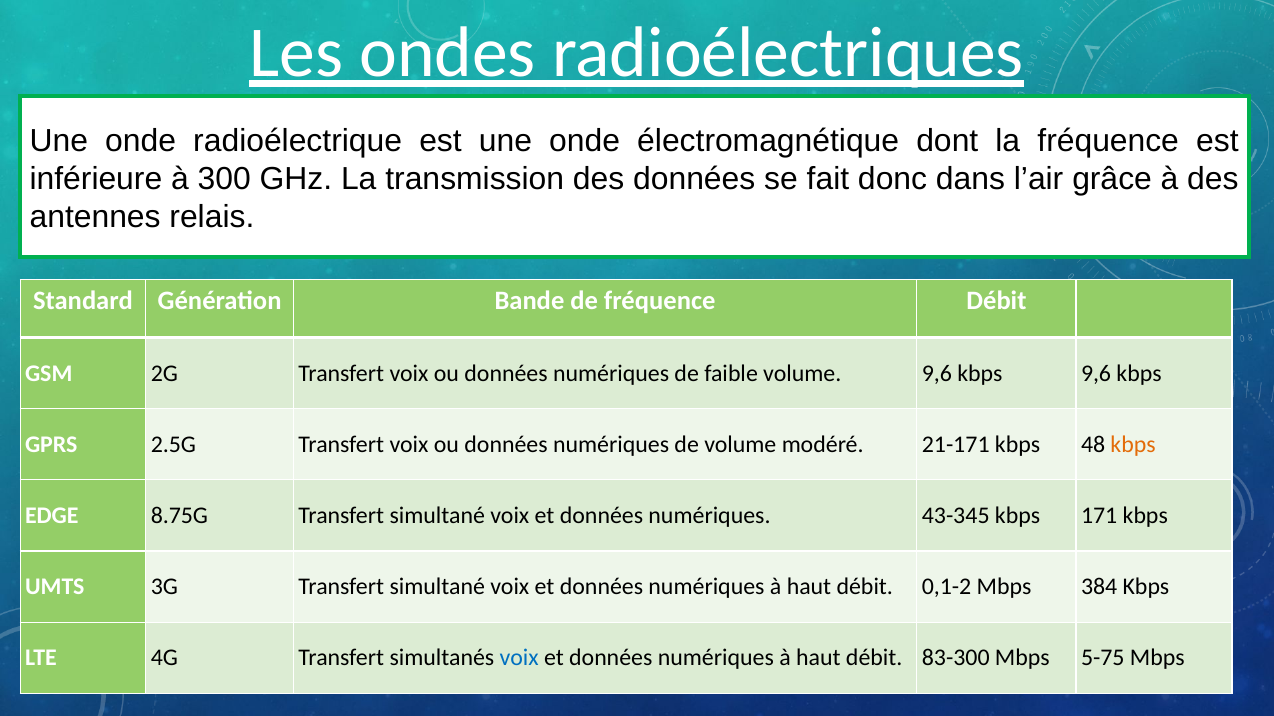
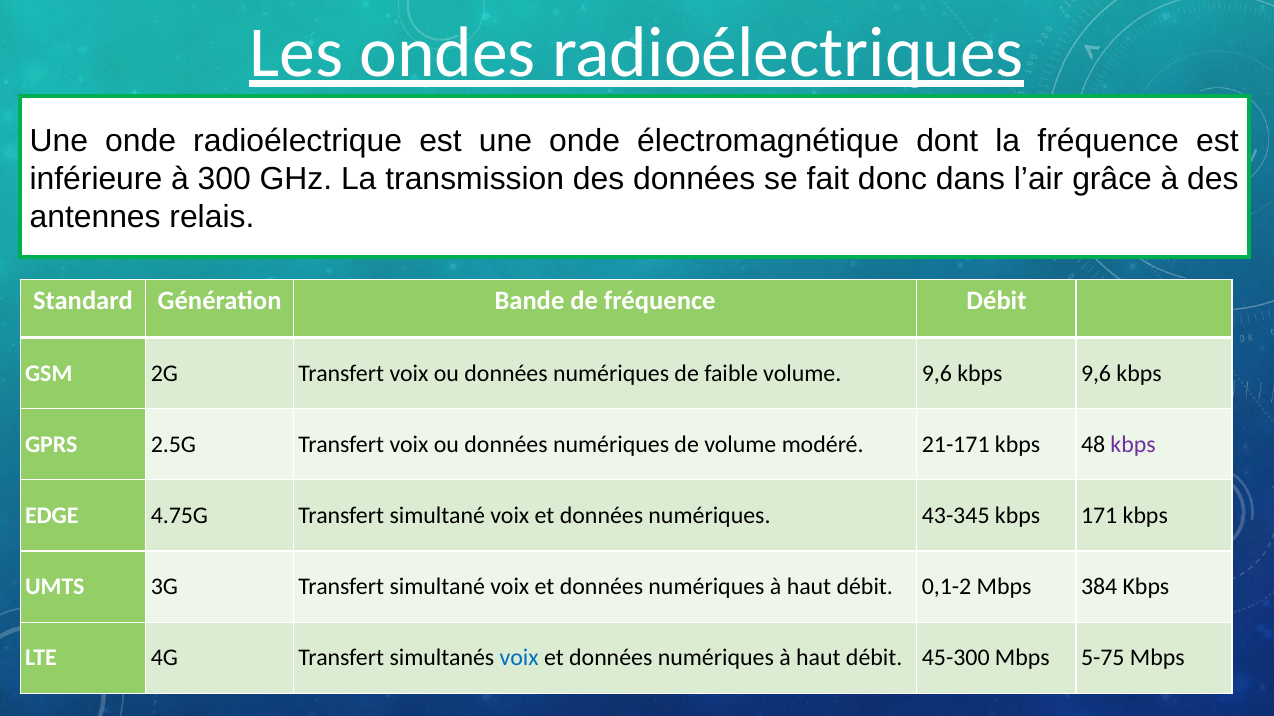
kbps at (1133, 445) colour: orange -> purple
8.75G: 8.75G -> 4.75G
83-300: 83-300 -> 45-300
